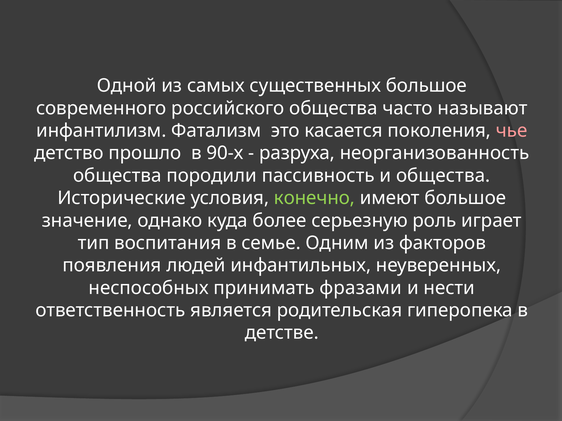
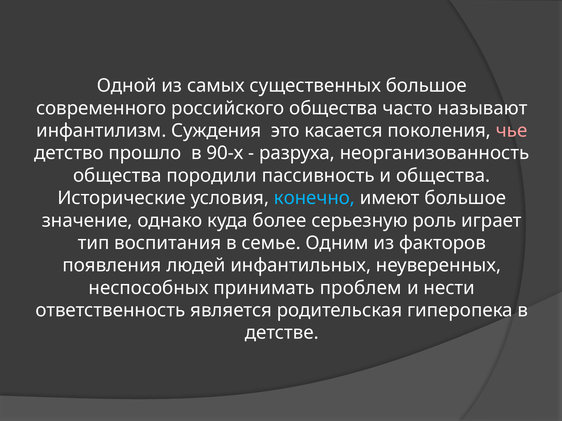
Фатализм: Фатализм -> Суждения
конечно colour: light green -> light blue
фразами: фразами -> проблем
